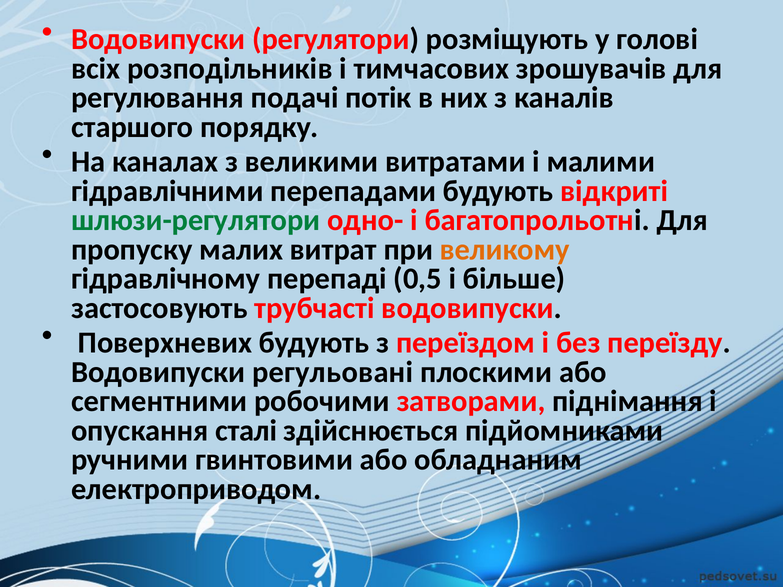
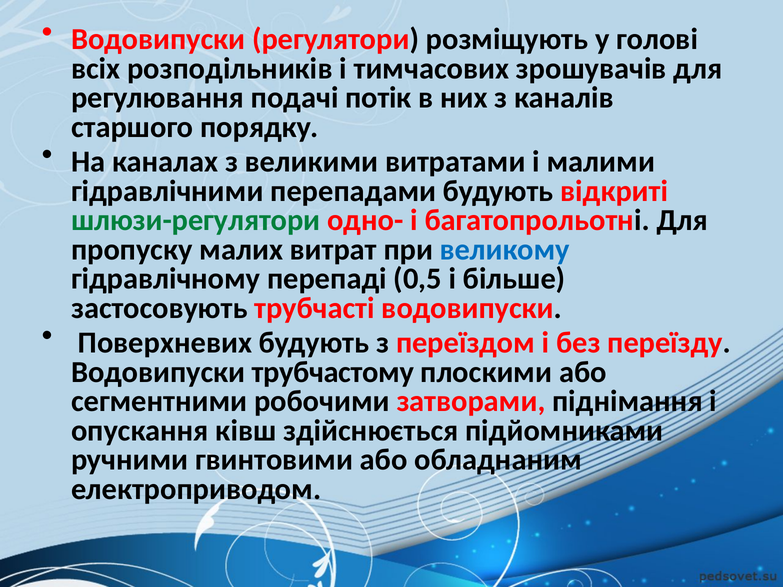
великому colour: orange -> blue
регульовані: регульовані -> трубчастому
сталі: сталі -> ківш
